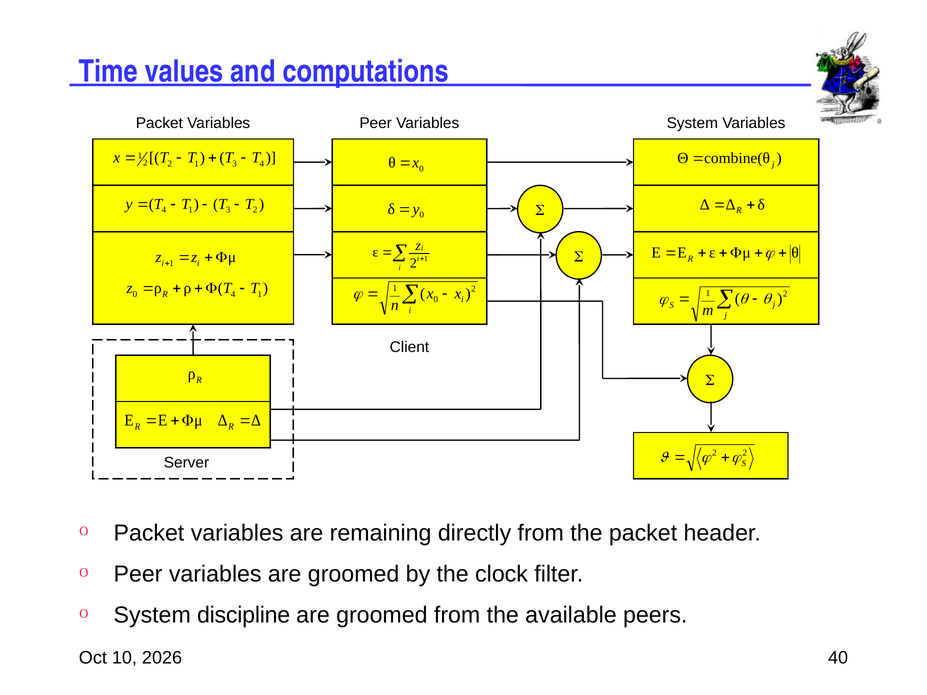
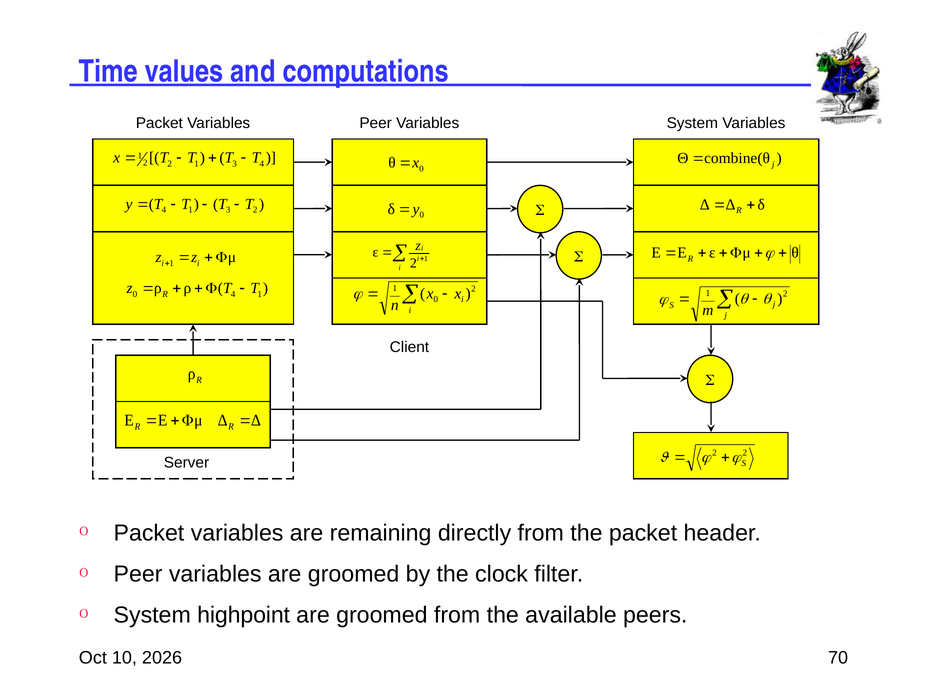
discipline: discipline -> highpoint
40: 40 -> 70
